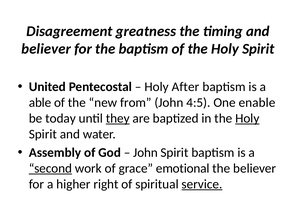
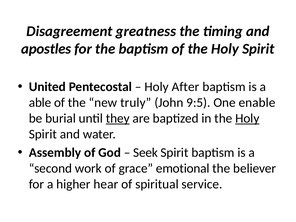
believer at (46, 49): believer -> apostles
from: from -> truly
4:5: 4:5 -> 9:5
today: today -> burial
John at (145, 153): John -> Seek
second underline: present -> none
right: right -> hear
service underline: present -> none
